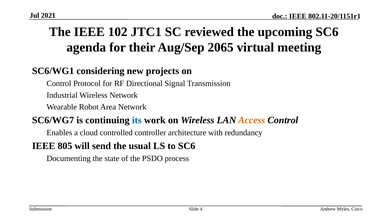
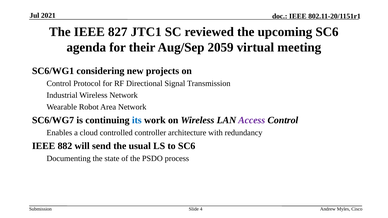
102: 102 -> 827
2065: 2065 -> 2059
Access colour: orange -> purple
805: 805 -> 882
